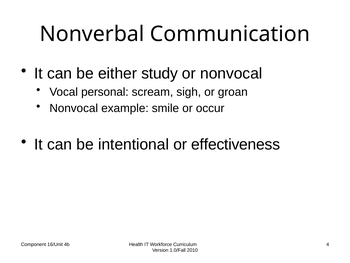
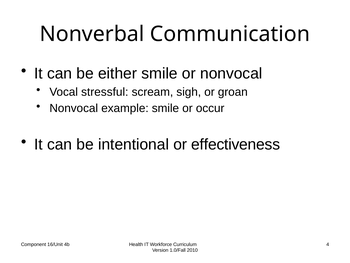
either study: study -> smile
personal: personal -> stressful
